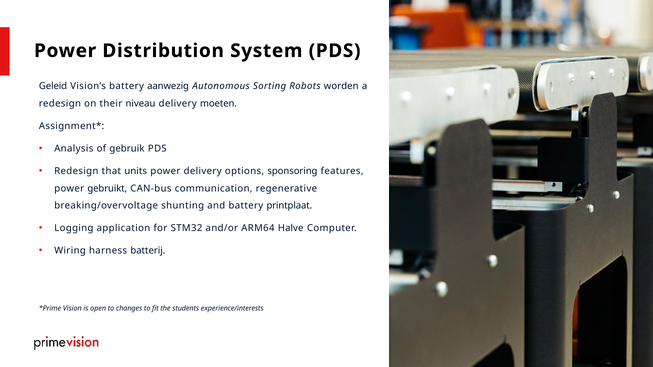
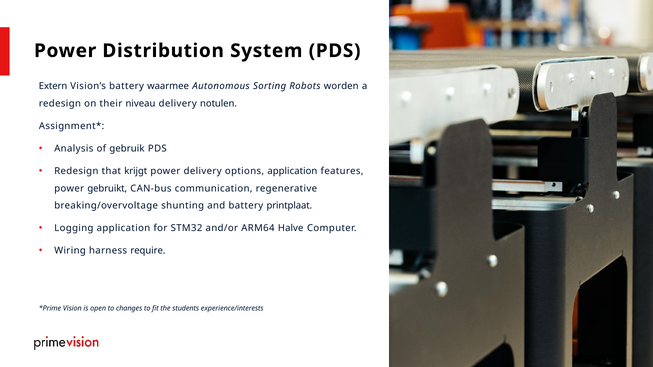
Geleid: Geleid -> Extern
aanwezig: aanwezig -> waarmee
moeten: moeten -> notulen
units: units -> krijgt
options sponsoring: sponsoring -> application
batterij: batterij -> require
